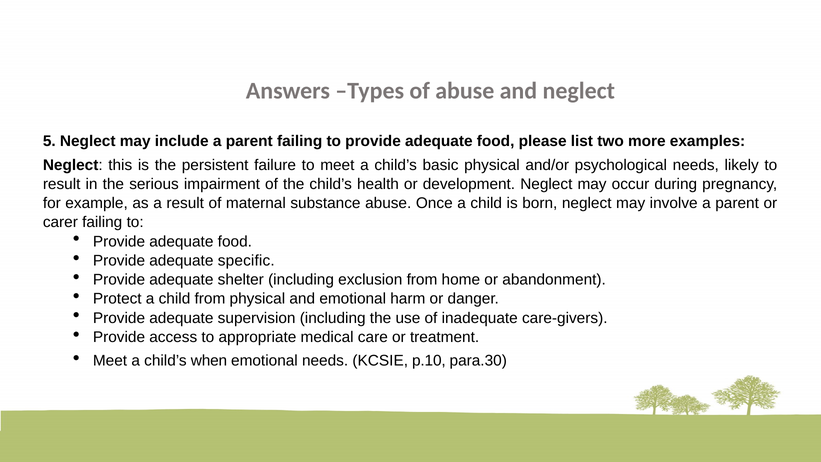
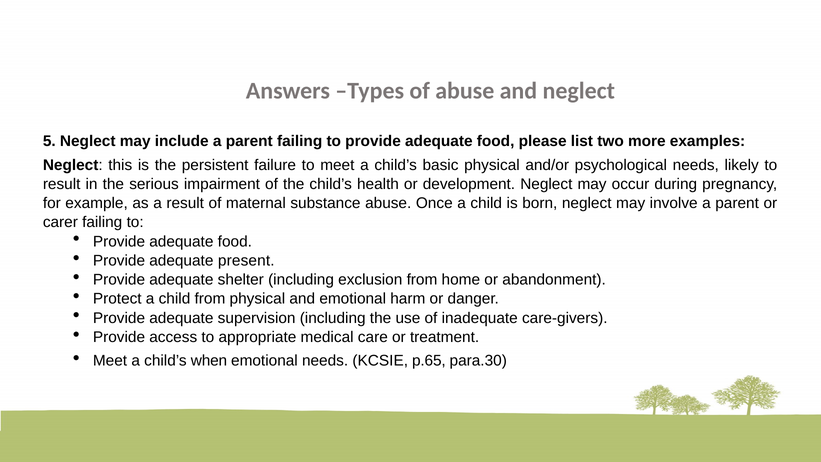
specific: specific -> present
p.10: p.10 -> p.65
